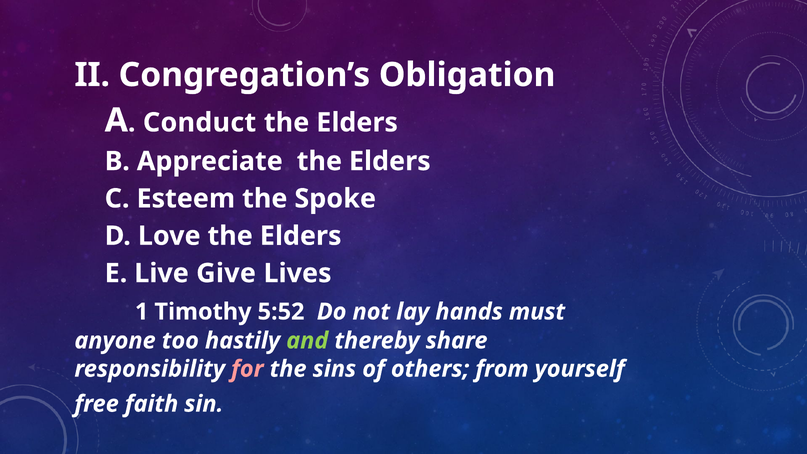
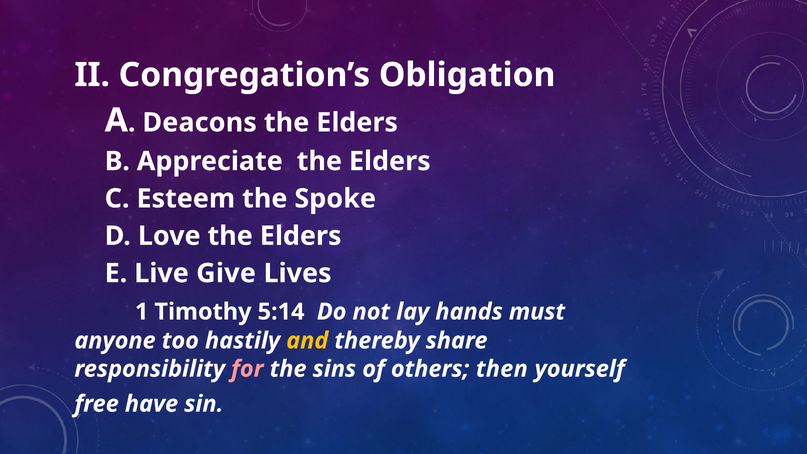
Conduct: Conduct -> Deacons
5:52: 5:52 -> 5:14
and colour: light green -> yellow
from: from -> then
faith: faith -> have
